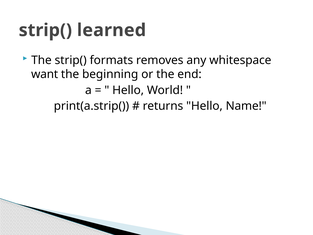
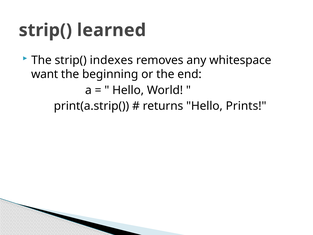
formats: formats -> indexes
Name: Name -> Prints
